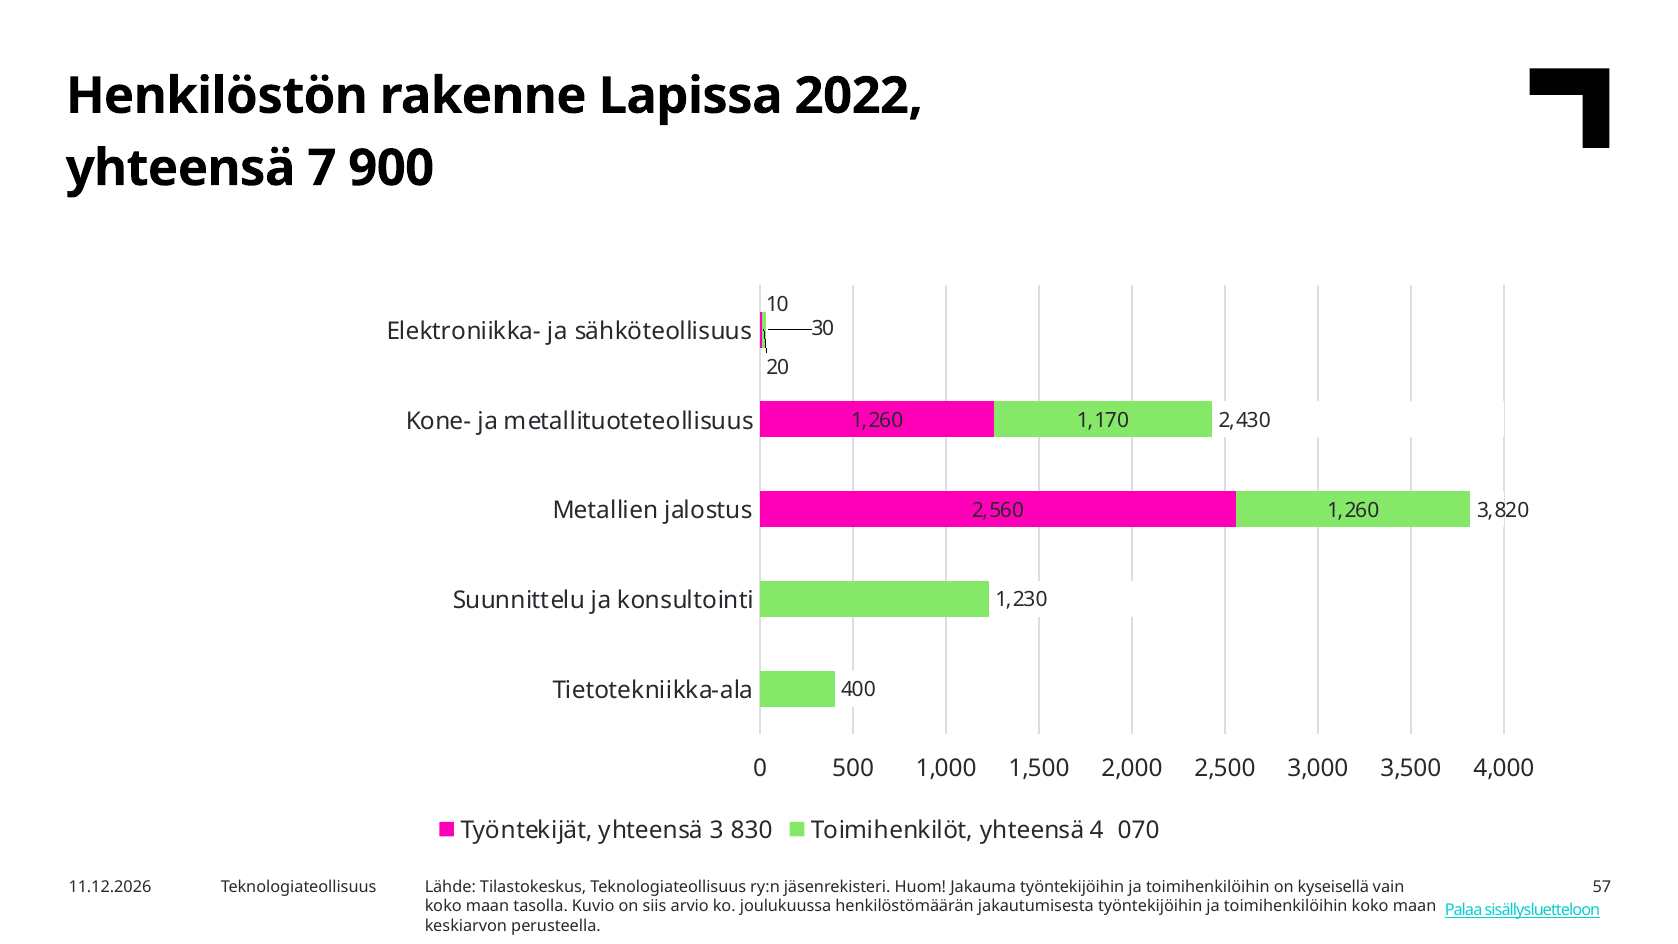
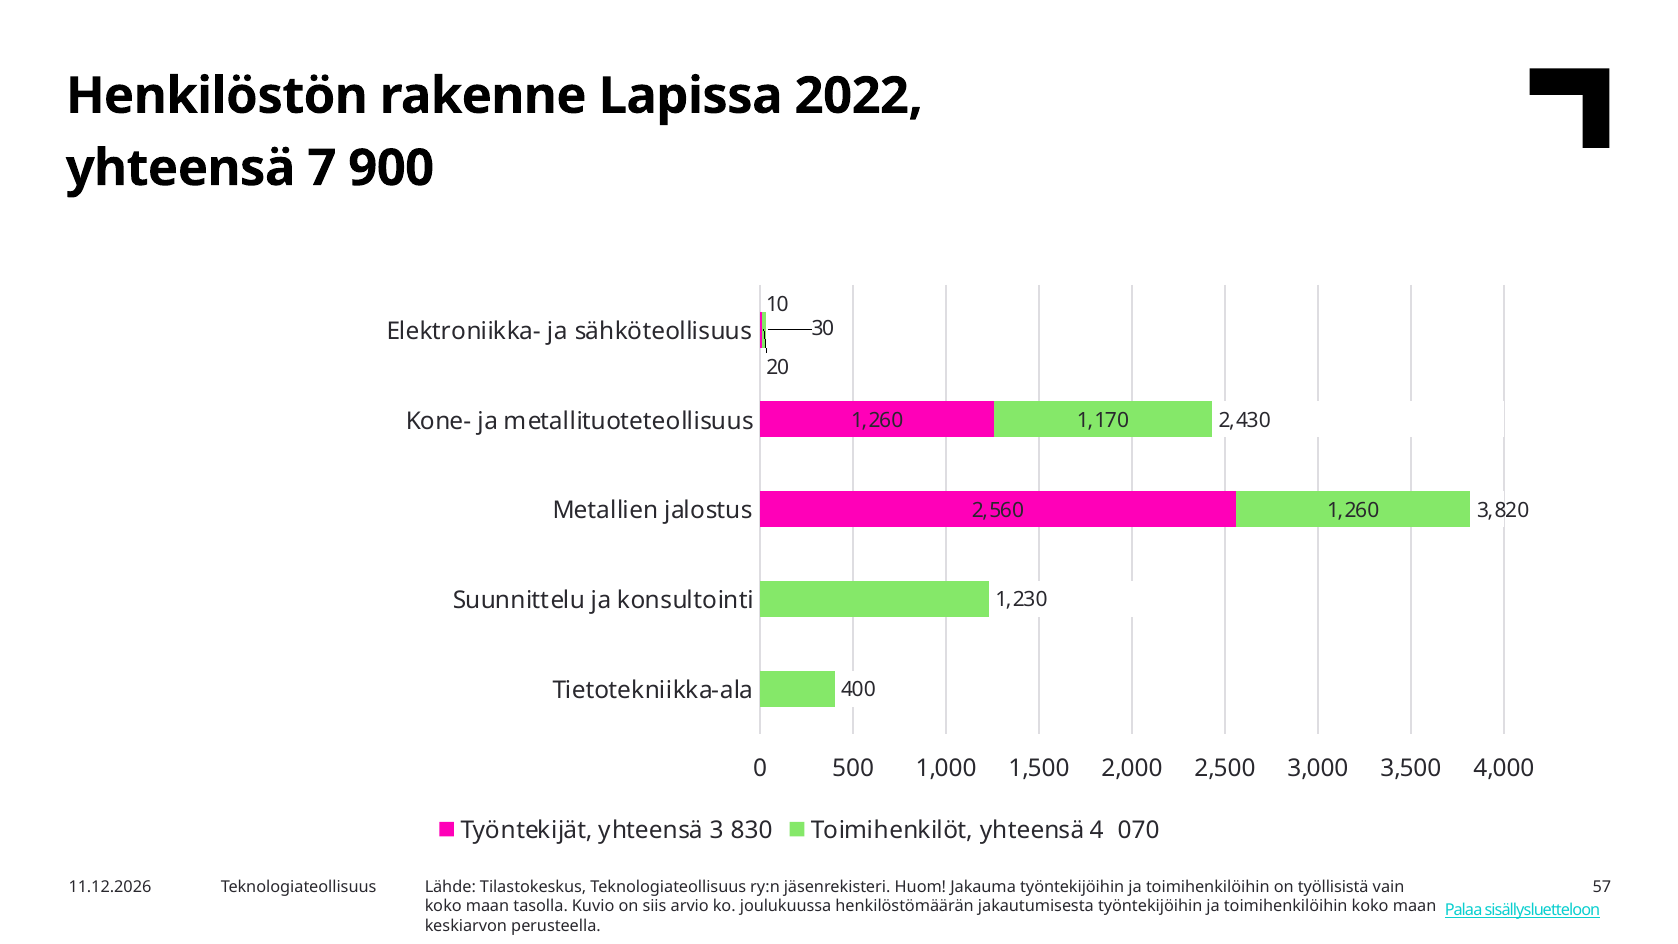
kyseisellä: kyseisellä -> työllisistä
